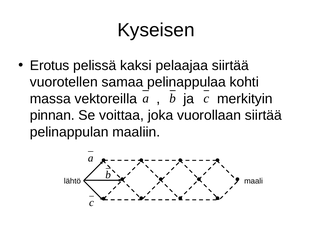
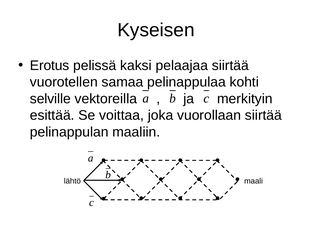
massa: massa -> selville
pinnan: pinnan -> esittää
